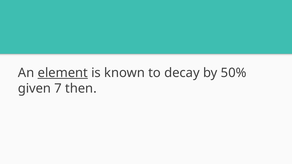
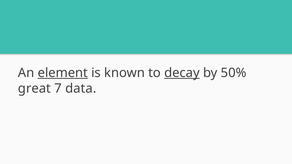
decay underline: none -> present
given: given -> great
then: then -> data
